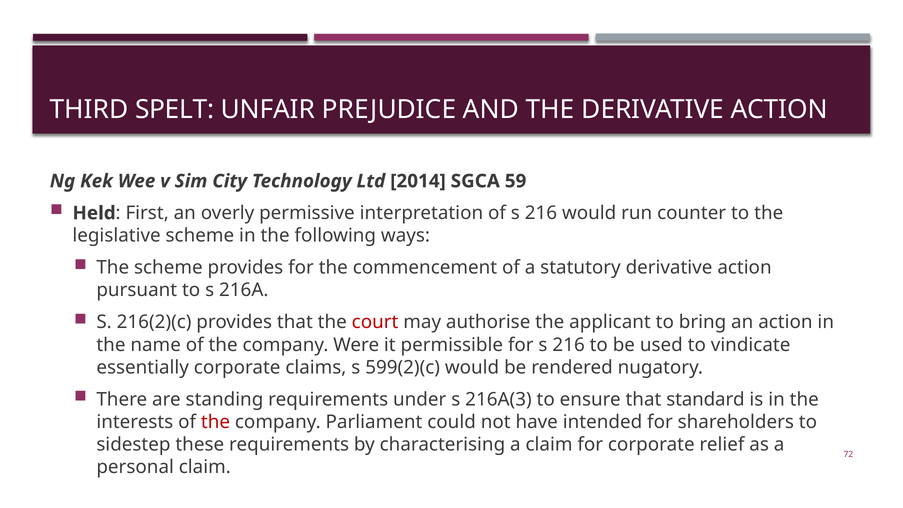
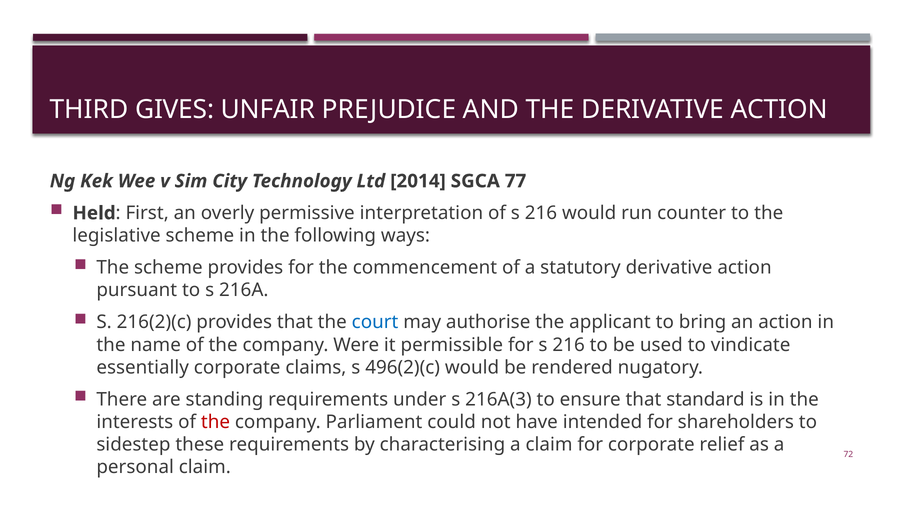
SPELT: SPELT -> GIVES
59: 59 -> 77
court colour: red -> blue
599(2)(c: 599(2)(c -> 496(2)(c
